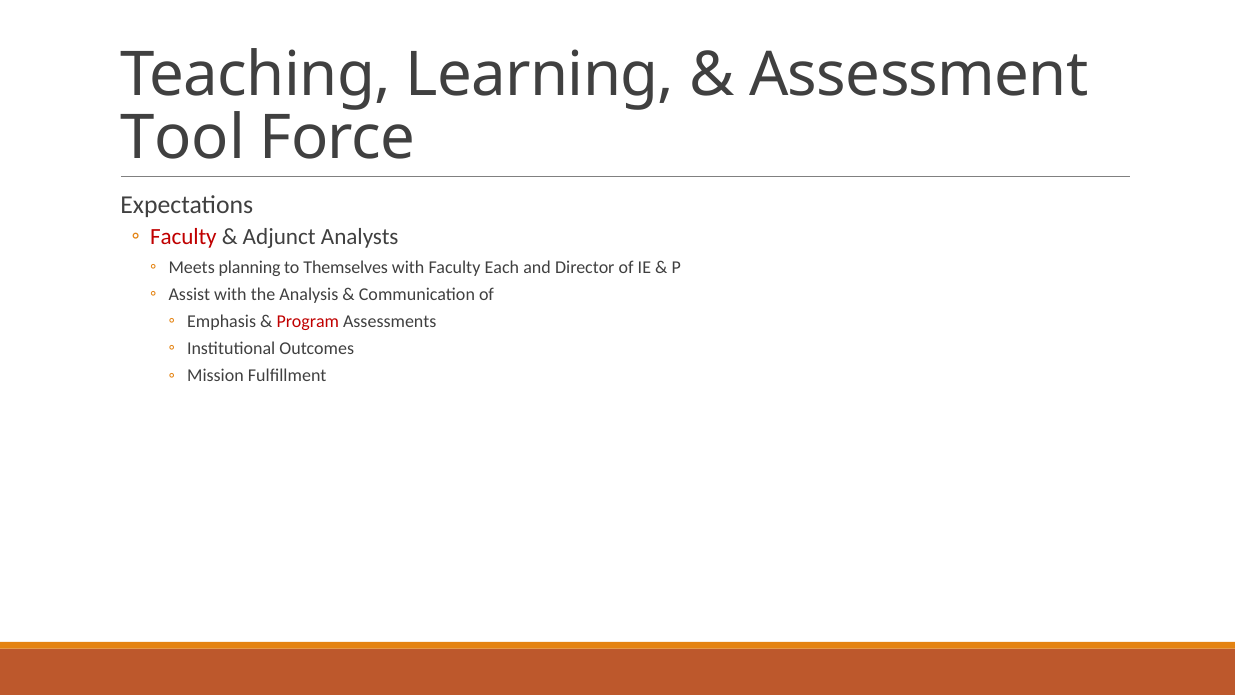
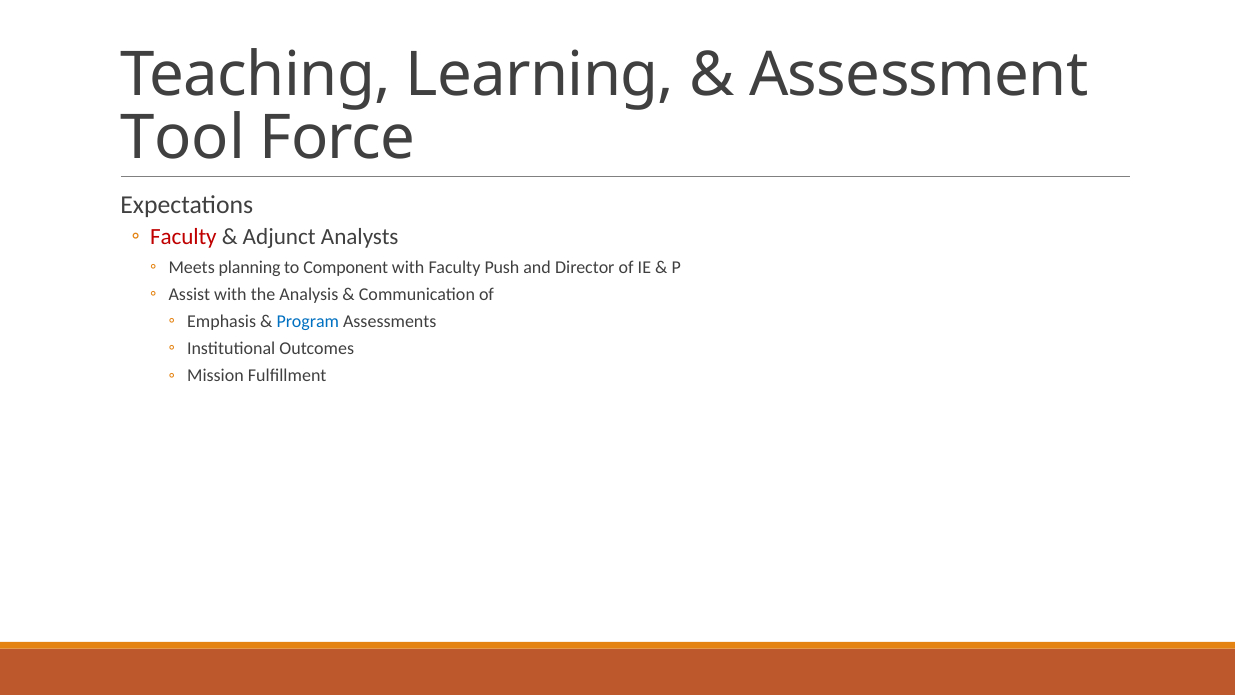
Themselves: Themselves -> Component
Each: Each -> Push
Program colour: red -> blue
